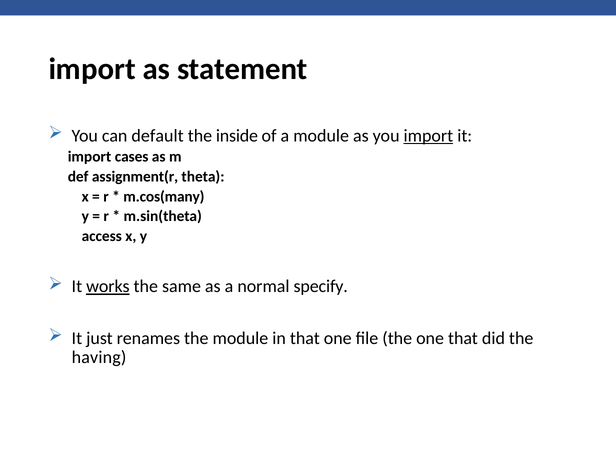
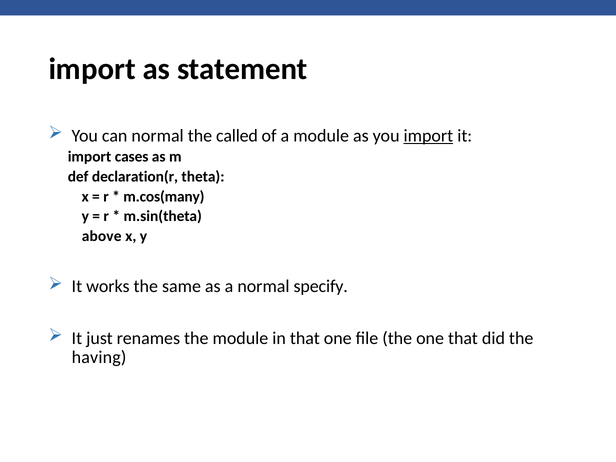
can default: default -> normal
inside: inside -> called
assignment(r: assignment(r -> declaration(r
access: access -> above
works underline: present -> none
